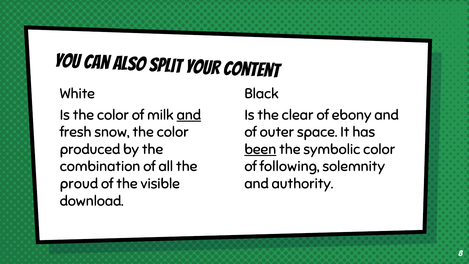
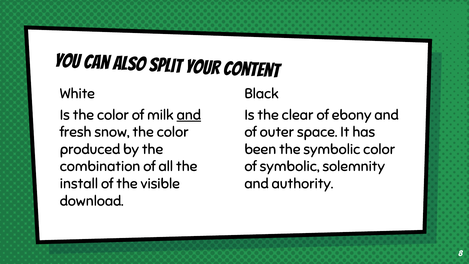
been underline: present -> none
of following: following -> symbolic
proud: proud -> install
